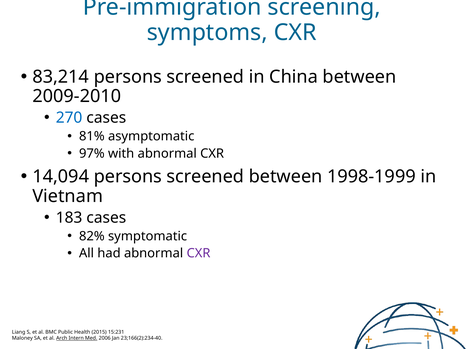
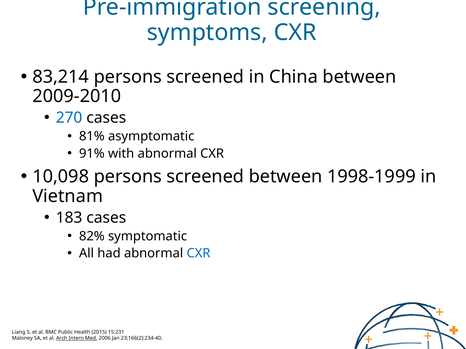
97%: 97% -> 91%
14,094: 14,094 -> 10,098
CXR at (199, 254) colour: purple -> blue
